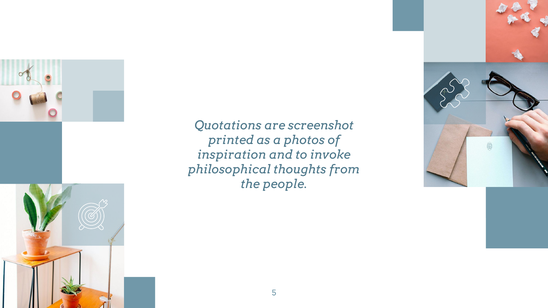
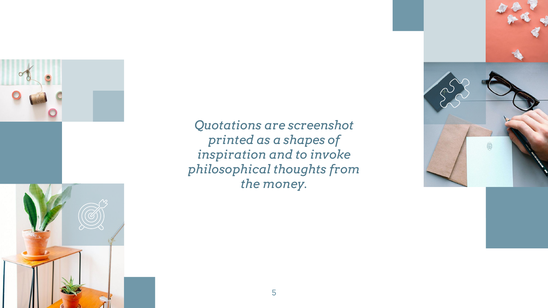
photos: photos -> shapes
people: people -> money
